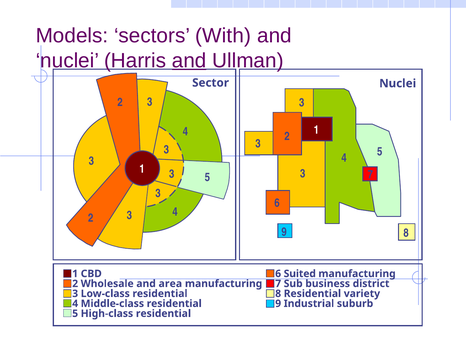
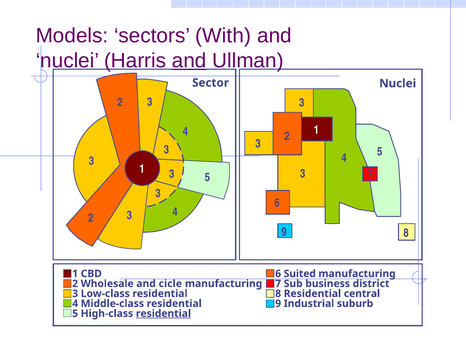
area: area -> cicle
variety: variety -> central
residential at (163, 313) underline: none -> present
